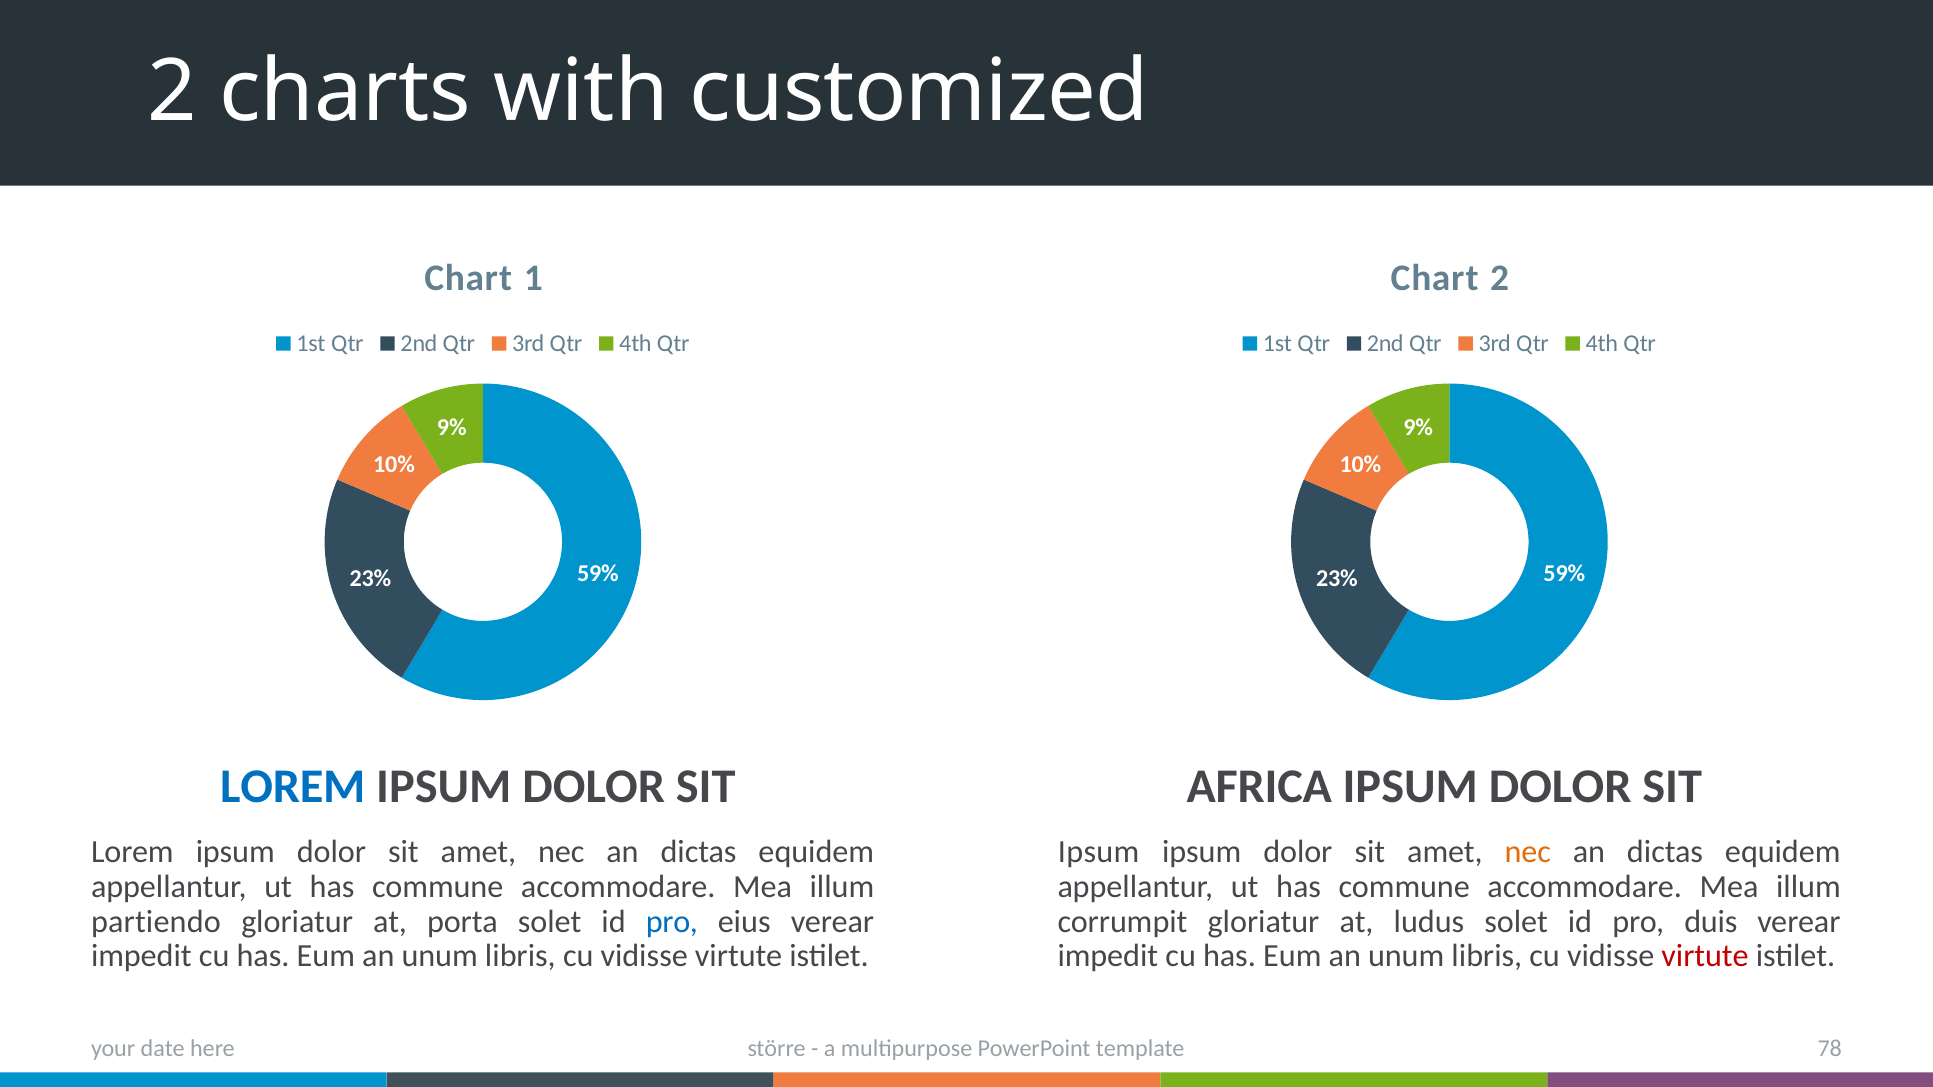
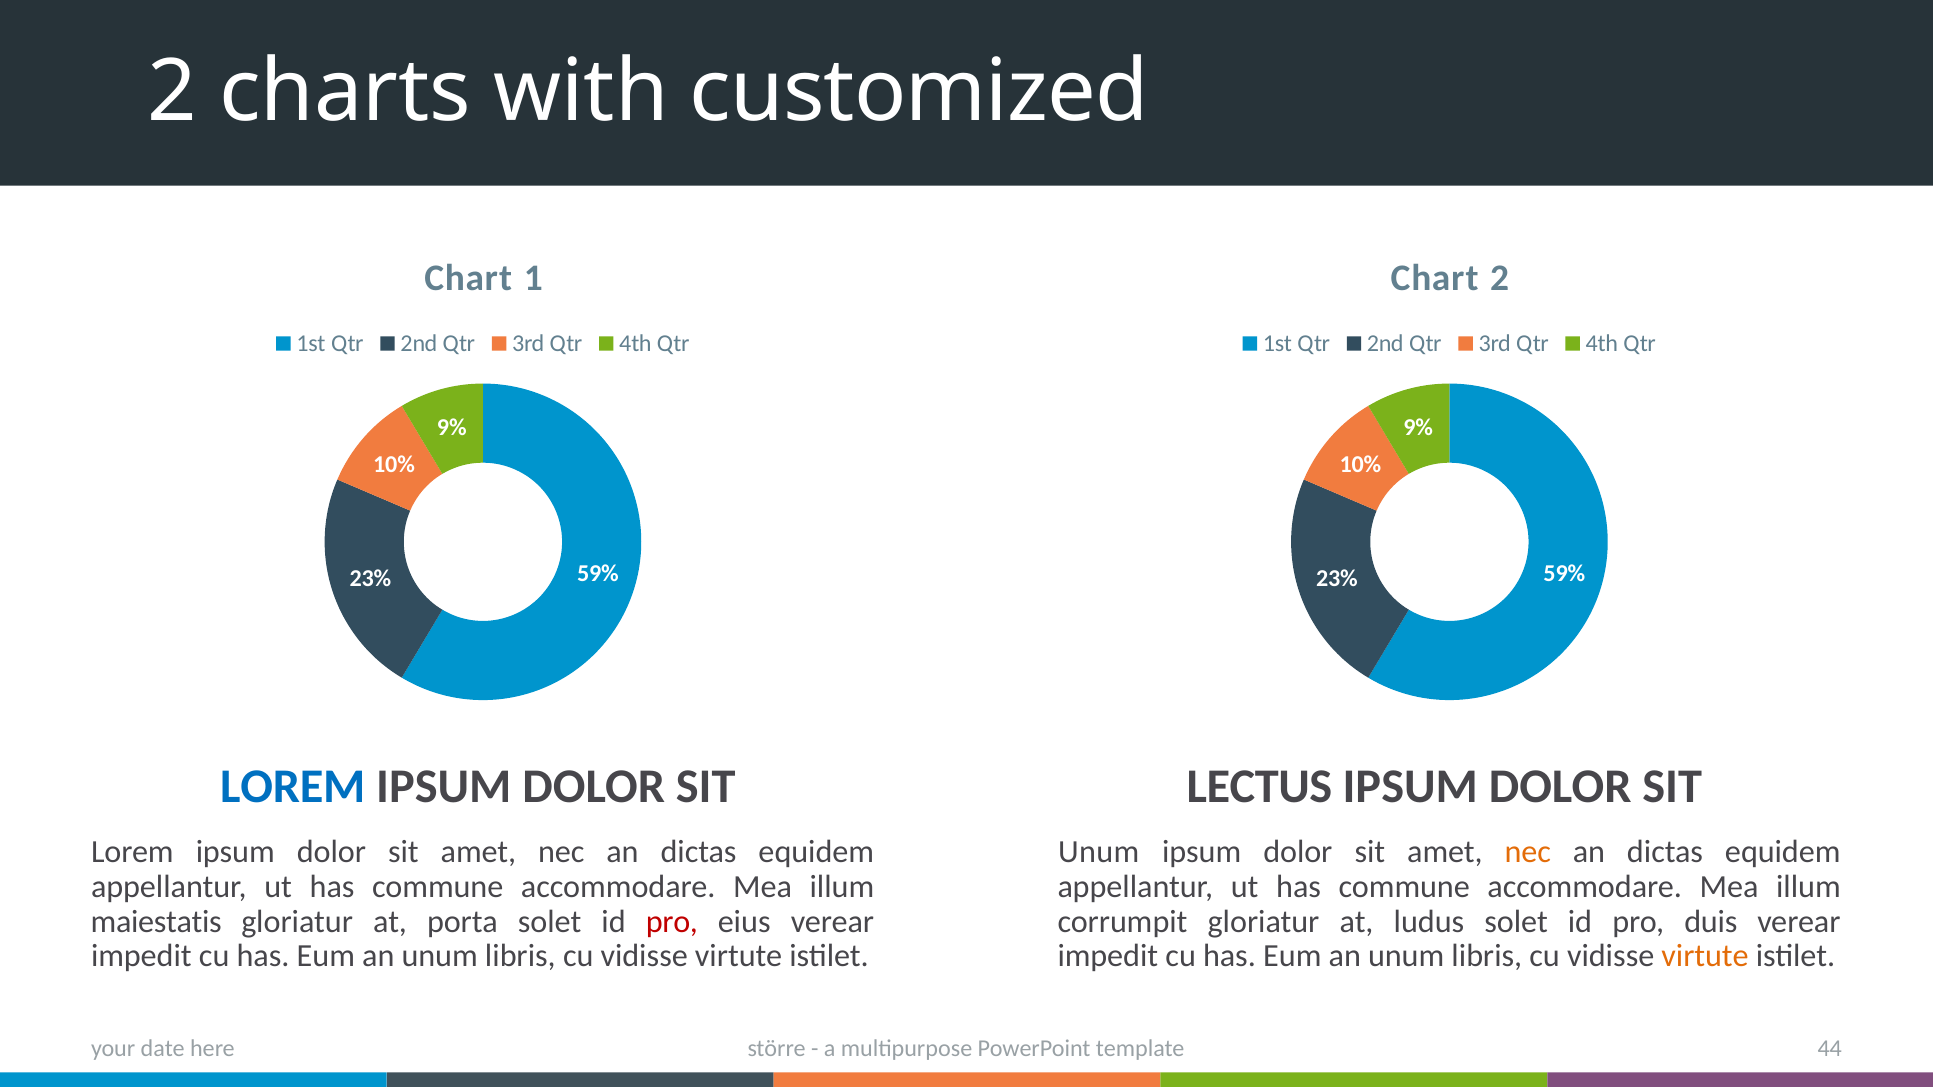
AFRICA: AFRICA -> LECTUS
Ipsum at (1099, 852): Ipsum -> Unum
partiendo: partiendo -> maiestatis
pro at (672, 922) colour: blue -> red
virtute at (1705, 957) colour: red -> orange
78: 78 -> 44
